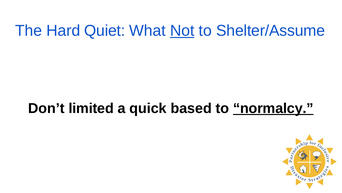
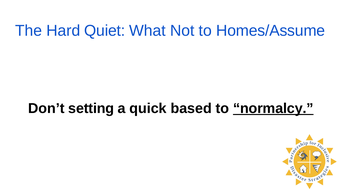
Not underline: present -> none
Shelter/Assume: Shelter/Assume -> Homes/Assume
limited: limited -> setting
